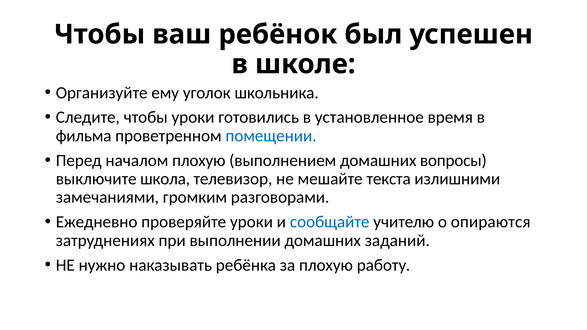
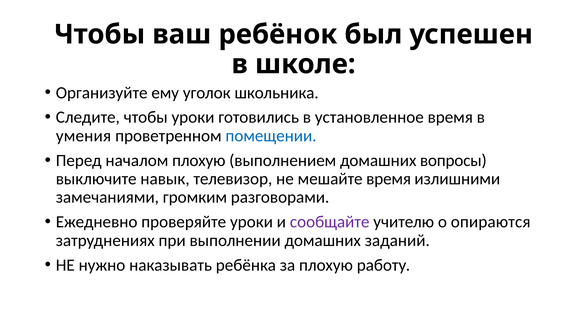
фильма: фильма -> умения
школа: школа -> навык
мешайте текста: текста -> время
сообщайте colour: blue -> purple
